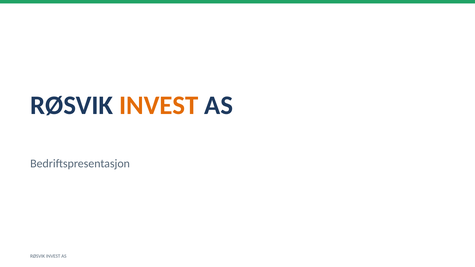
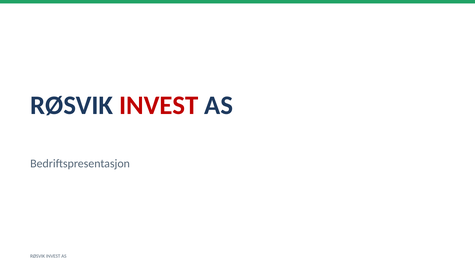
INVEST at (159, 105) colour: orange -> red
